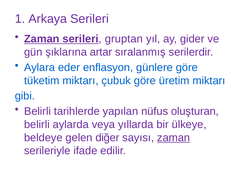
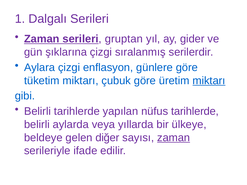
Arkaya: Arkaya -> Dalgalı
şıklarına artar: artar -> çizgi
Aylara eder: eder -> çizgi
miktarı at (209, 81) underline: none -> present
nüfus oluşturan: oluşturan -> tarihlerde
